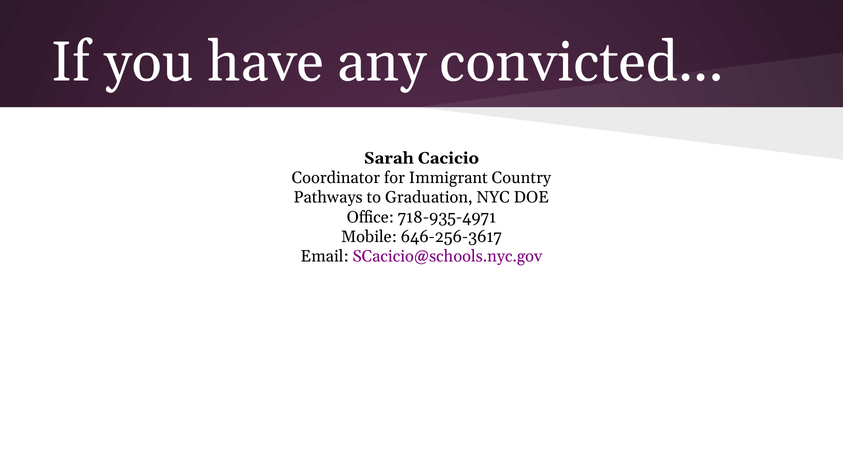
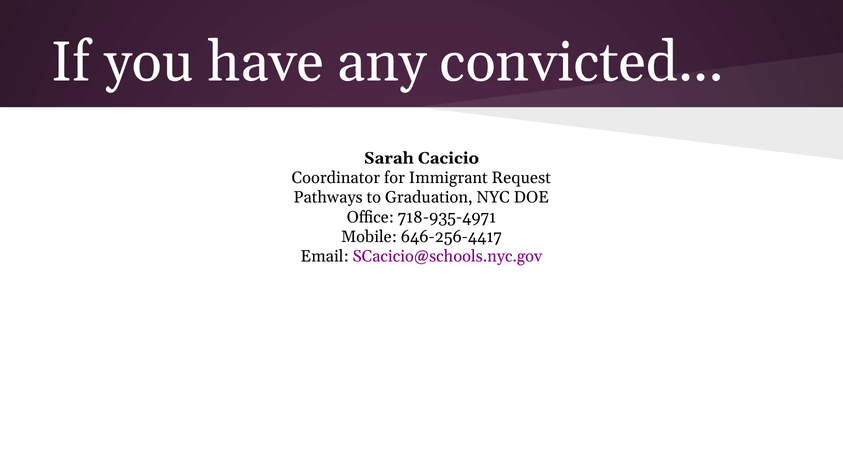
Country: Country -> Request
646-256-3617: 646-256-3617 -> 646-256-4417
